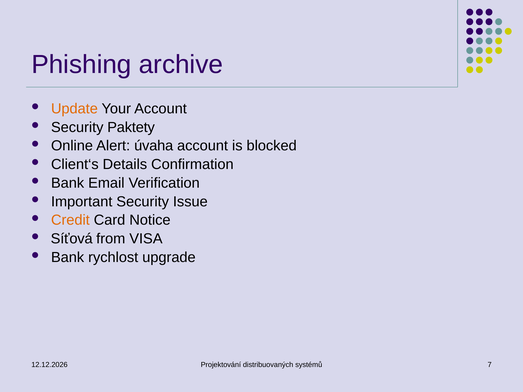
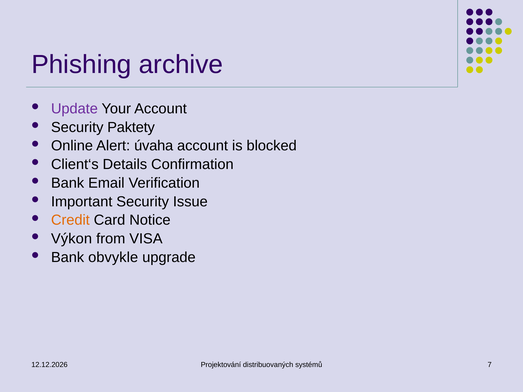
Update colour: orange -> purple
Síťová: Síťová -> Výkon
rychlost: rychlost -> obvykle
